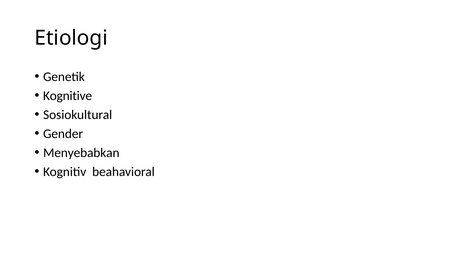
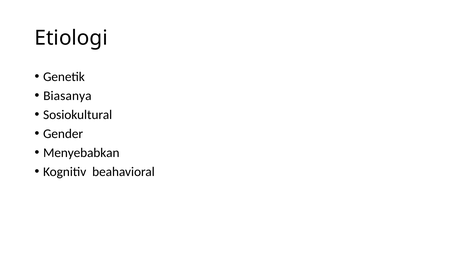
Kognitive: Kognitive -> Biasanya
